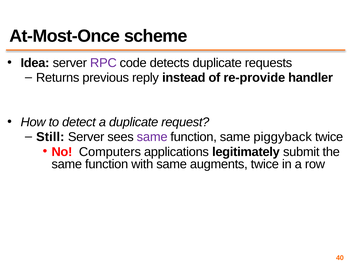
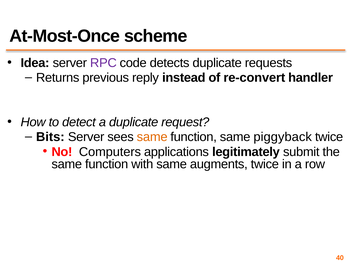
re-provide: re-provide -> re-convert
Still: Still -> Bits
same at (152, 137) colour: purple -> orange
